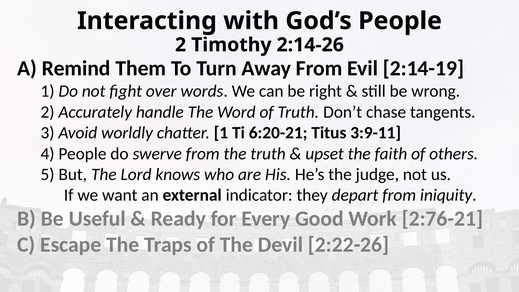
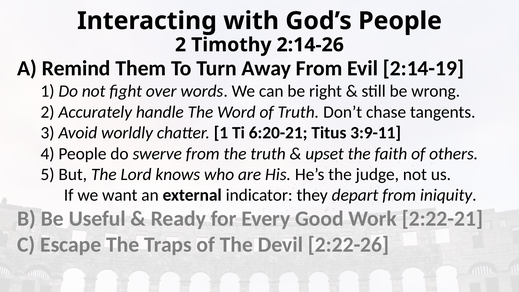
2:76-21: 2:76-21 -> 2:22-21
